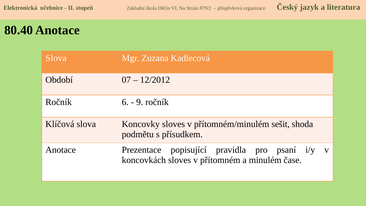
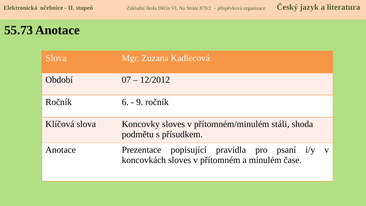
80.40: 80.40 -> 55.73
sešit: sešit -> stáli
